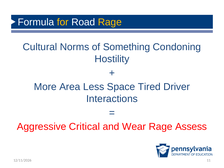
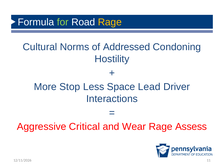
for colour: yellow -> light green
Something: Something -> Addressed
Area: Area -> Stop
Tired: Tired -> Lead
